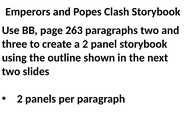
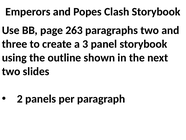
a 2: 2 -> 3
